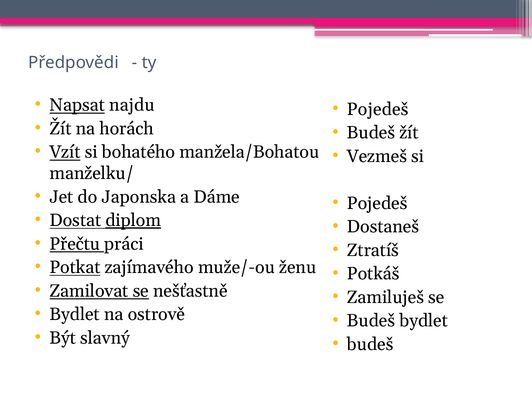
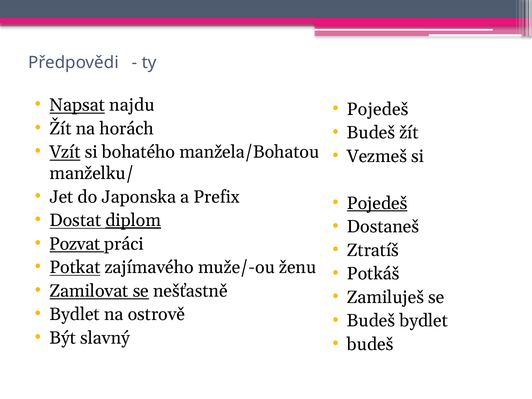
Dáme: Dáme -> Prefix
Pojedeš at (377, 203) underline: none -> present
Přečtu: Přečtu -> Pozvat
